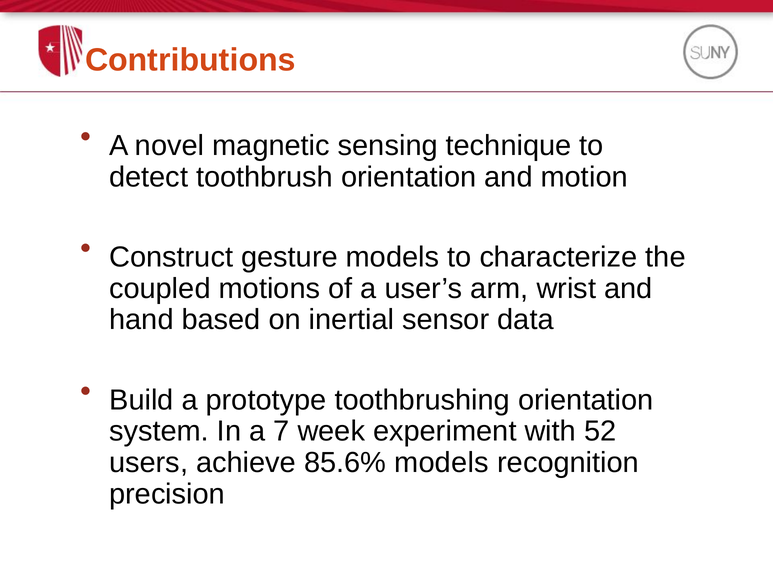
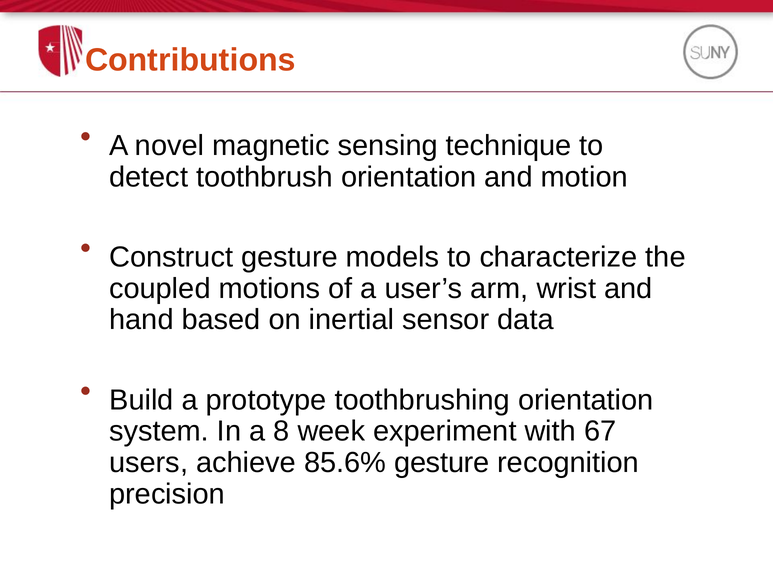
7: 7 -> 8
52: 52 -> 67
85.6% models: models -> gesture
